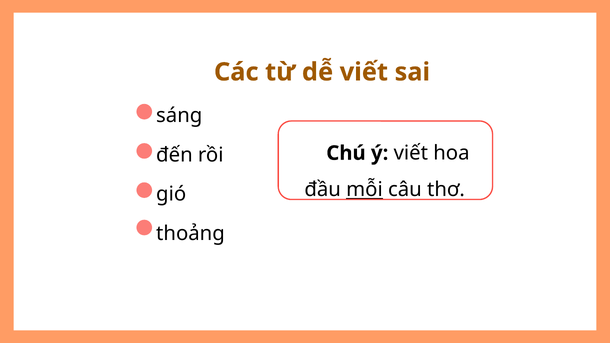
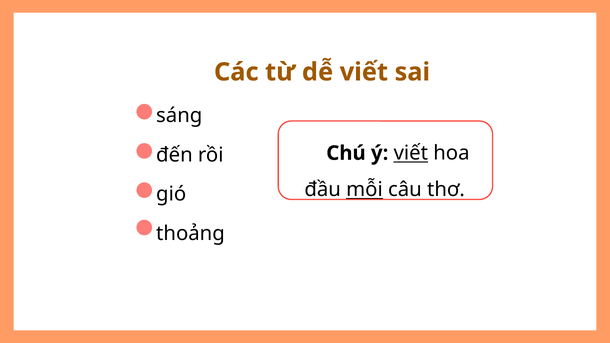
viết at (411, 153) underline: none -> present
